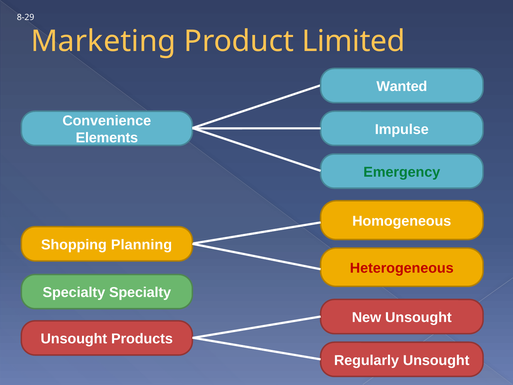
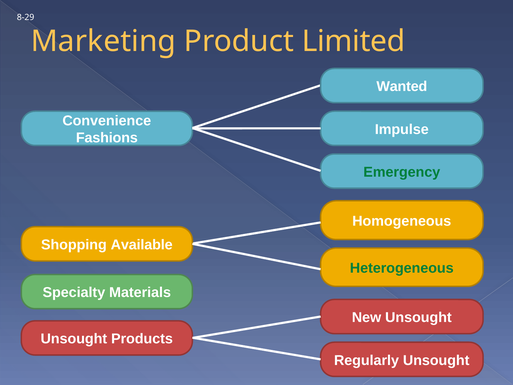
Elements: Elements -> Fashions
Planning: Planning -> Available
Heterogeneous colour: red -> green
Specialty Specialty: Specialty -> Materials
